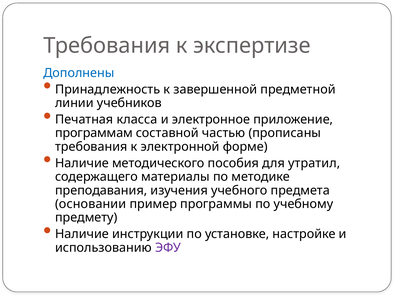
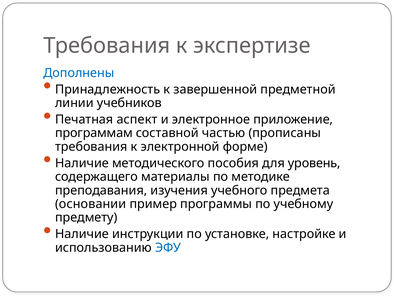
класса: класса -> аспект
утратил: утратил -> уровень
ЭФУ colour: purple -> blue
